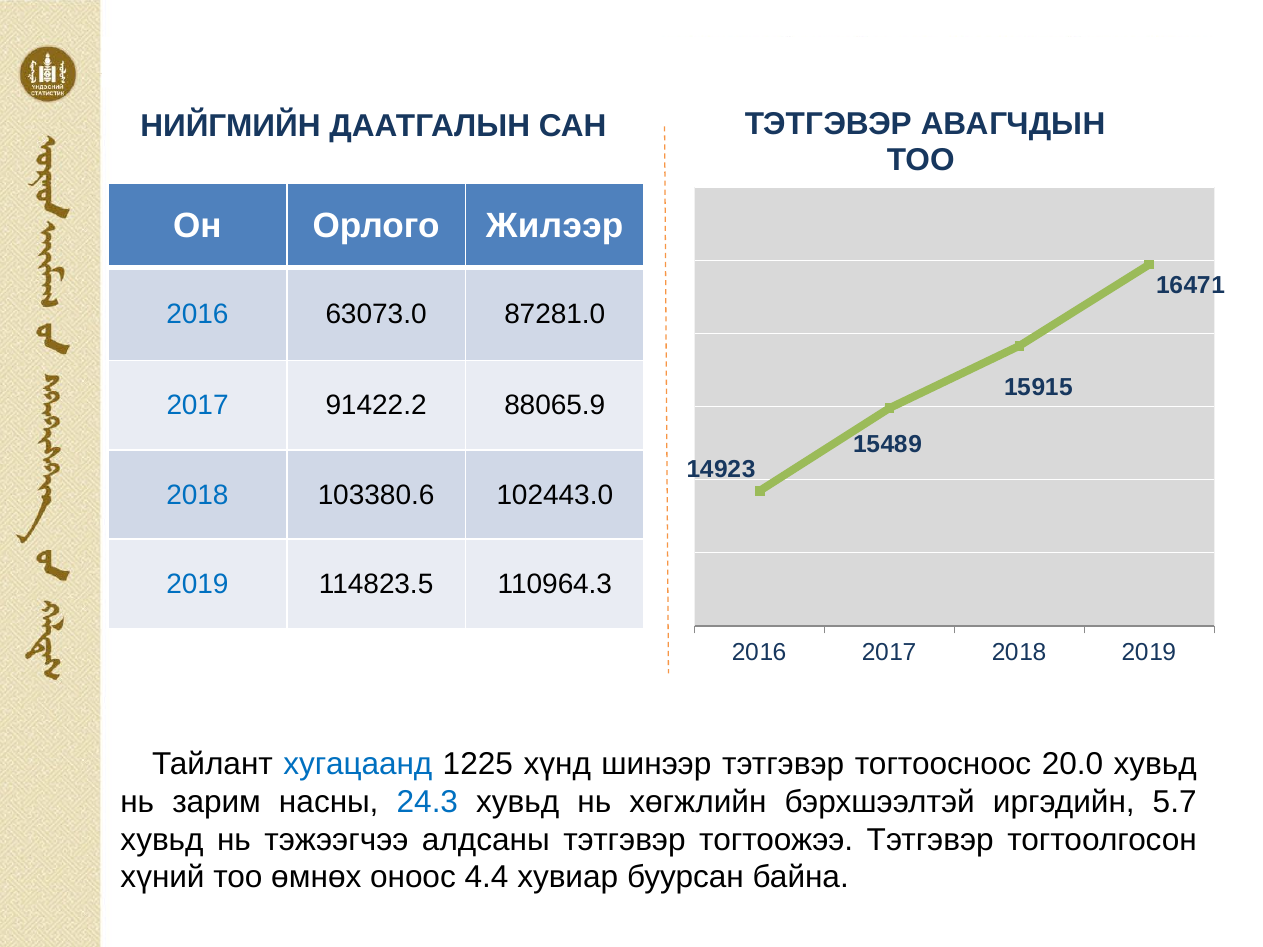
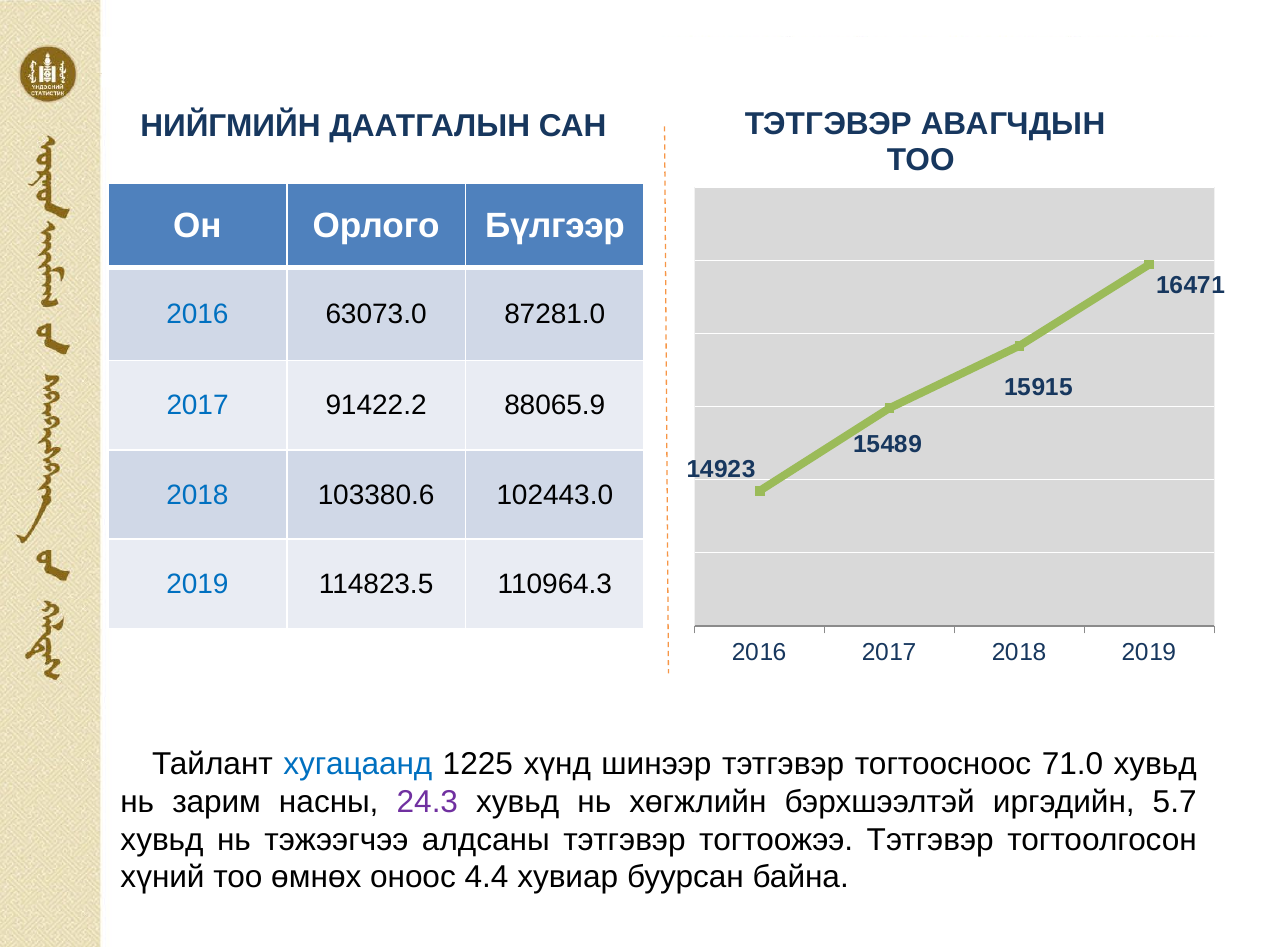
Жилээр: Жилээр -> Бүлгээр
20.0: 20.0 -> 71.0
24.3 colour: blue -> purple
